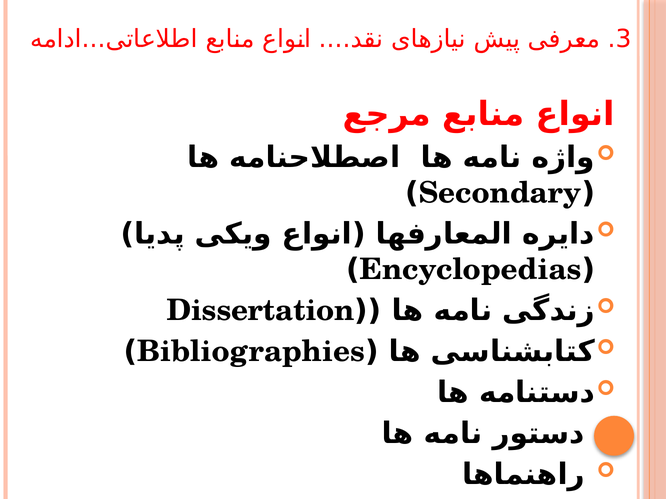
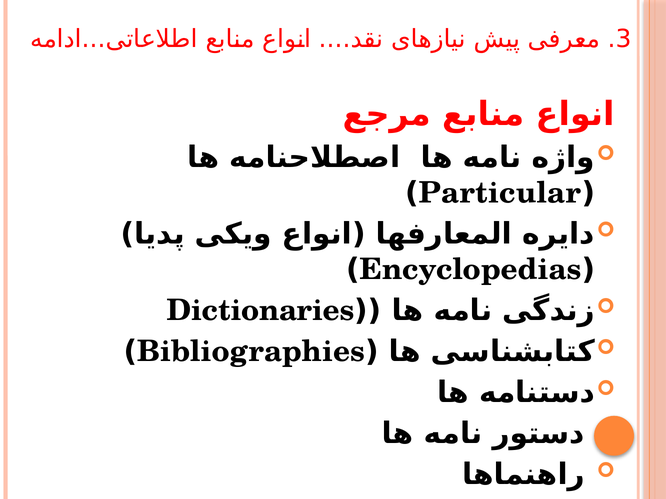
Secondary: Secondary -> Particular
Dissertation: Dissertation -> Dictionaries
